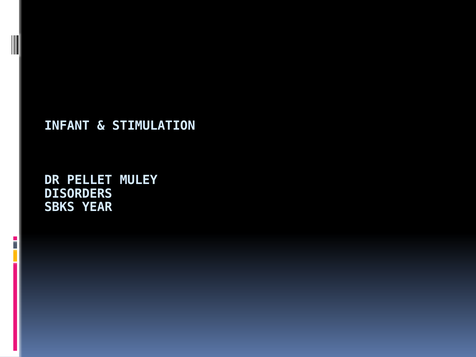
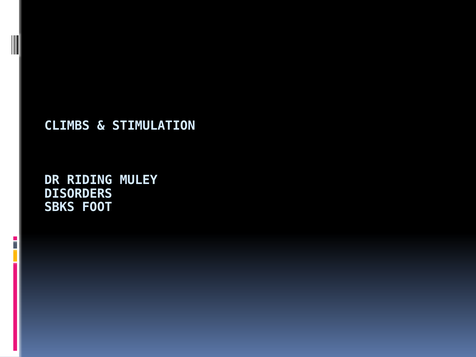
INFANT: INFANT -> CLIMBS
PELLET: PELLET -> RIDING
YEAR: YEAR -> FOOT
